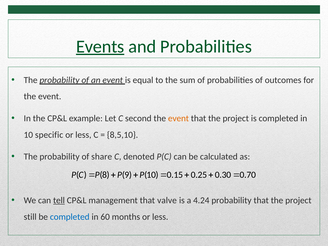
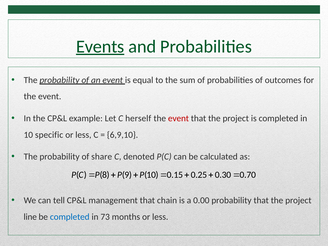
second: second -> herself
event at (178, 118) colour: orange -> red
8,5,10: 8,5,10 -> 6,9,10
tell underline: present -> none
valve: valve -> chain
4.24: 4.24 -> 0.00
still: still -> line
60: 60 -> 73
